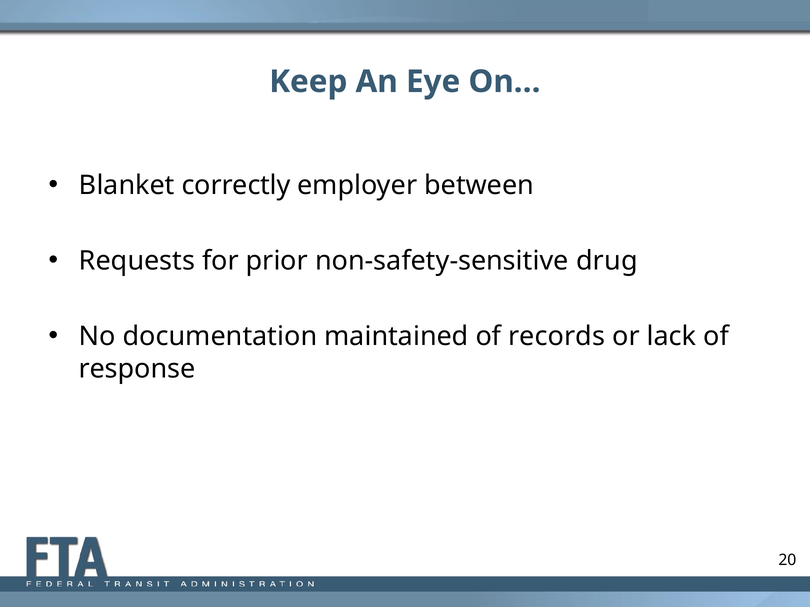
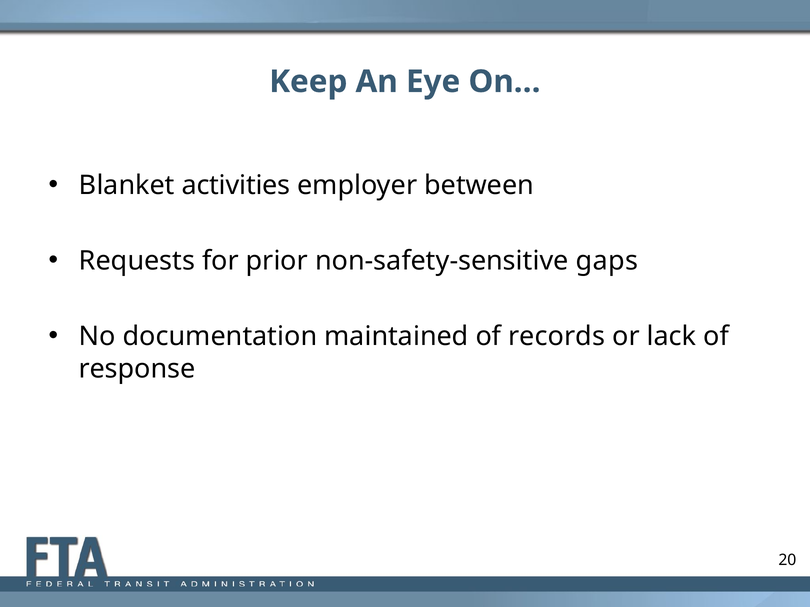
correctly: correctly -> activities
drug: drug -> gaps
